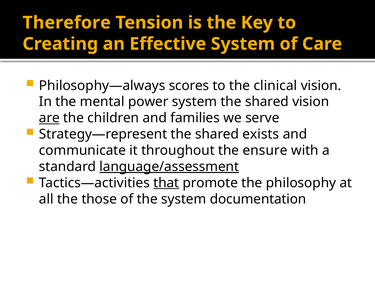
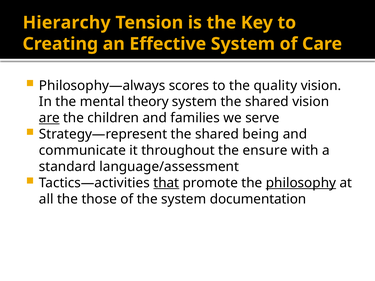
Therefore: Therefore -> Hierarchy
clinical: clinical -> quality
power: power -> theory
exists: exists -> being
language/assessment underline: present -> none
philosophy underline: none -> present
